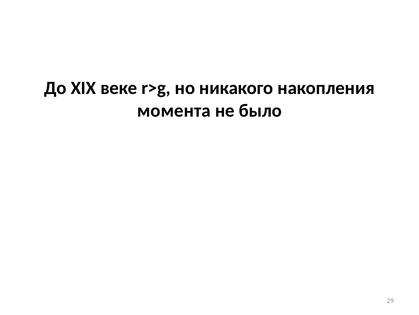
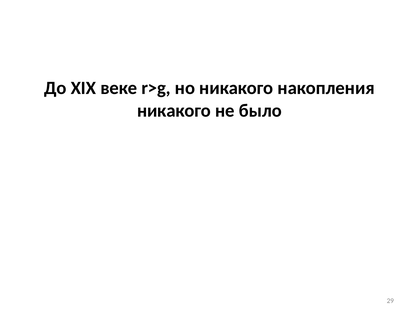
момента at (174, 110): момента -> никакого
